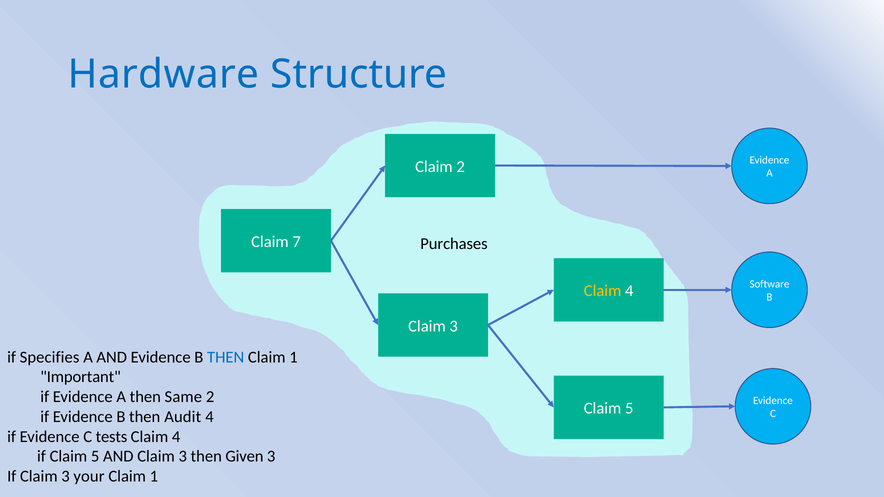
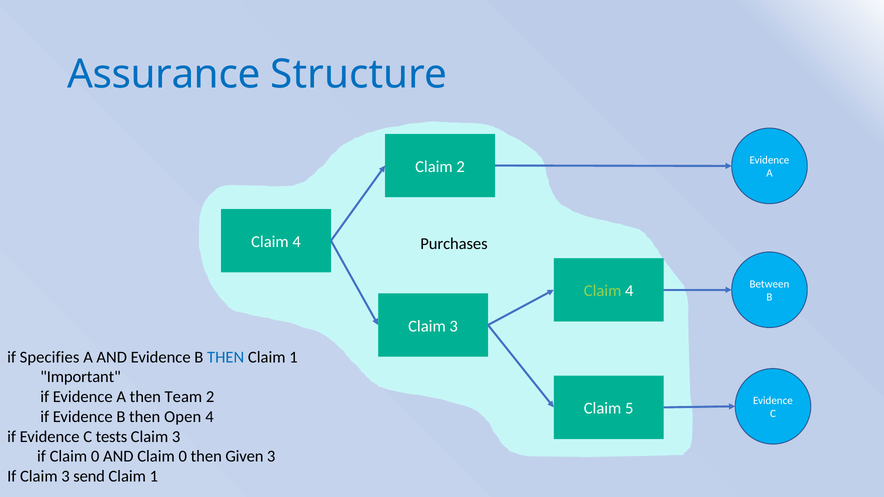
Hardware: Hardware -> Assurance
7 at (297, 242): 7 -> 4
Software: Software -> Between
Claim at (603, 291) colour: yellow -> light green
Same: Same -> Team
Audit: Audit -> Open
4 at (176, 437): 4 -> 3
if Claim 5: 5 -> 0
AND Claim 3: 3 -> 0
your: your -> send
